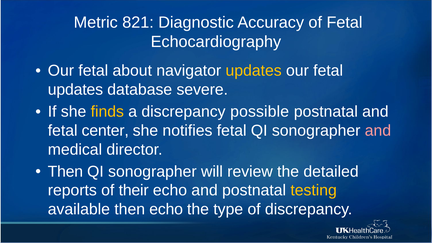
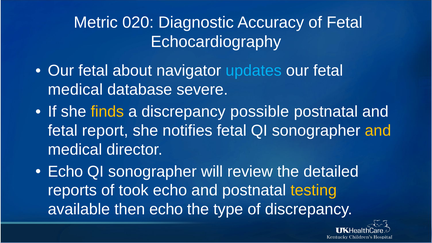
821: 821 -> 020
updates at (254, 71) colour: yellow -> light blue
updates at (75, 90): updates -> medical
center: center -> report
and at (378, 131) colour: pink -> yellow
Then at (65, 172): Then -> Echo
their: their -> took
